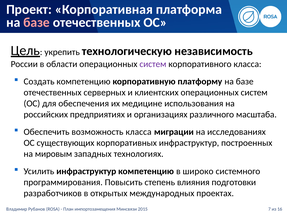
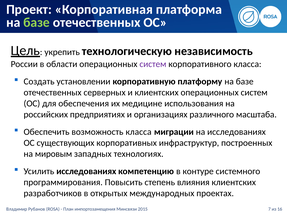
базе at (37, 22) colour: pink -> light green
Создать компетенцию: компетенцию -> установлении
Усилить инфраструктур: инфраструктур -> исследованиях
широко: широко -> контуре
влияния подготовки: подготовки -> клиентских
